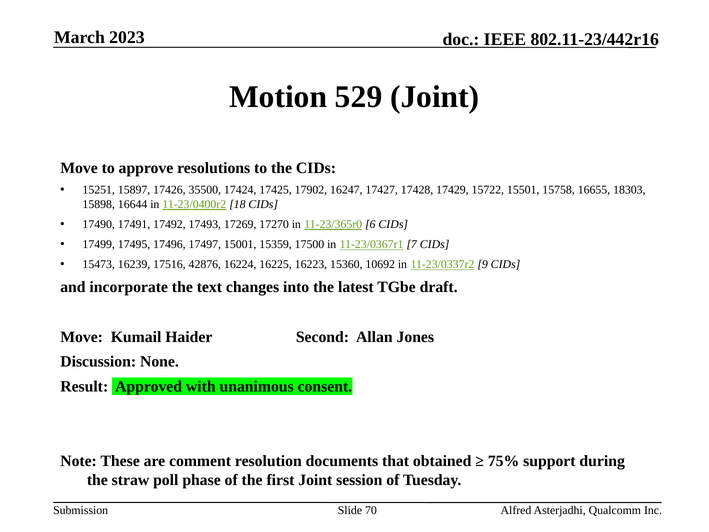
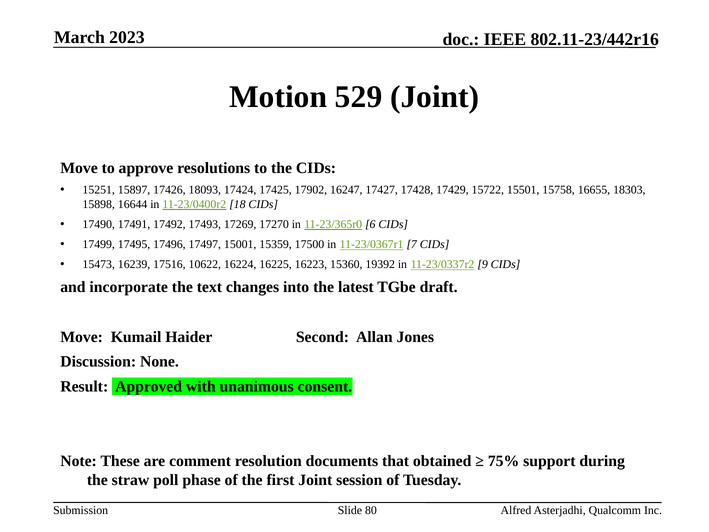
35500: 35500 -> 18093
42876: 42876 -> 10622
10692: 10692 -> 19392
70: 70 -> 80
